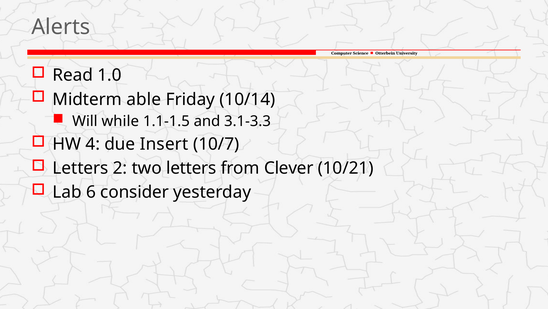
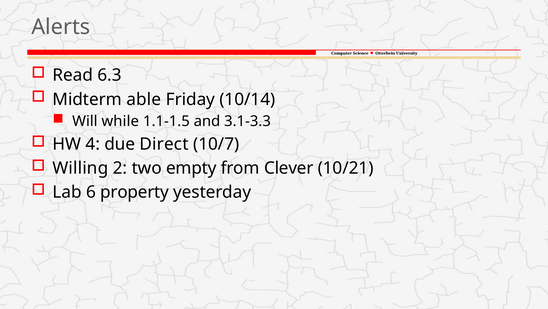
1.0: 1.0 -> 6.3
Insert: Insert -> Direct
Letters at (80, 168): Letters -> Willing
two letters: letters -> empty
consider: consider -> property
